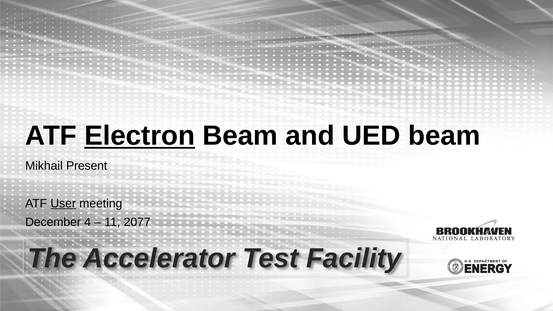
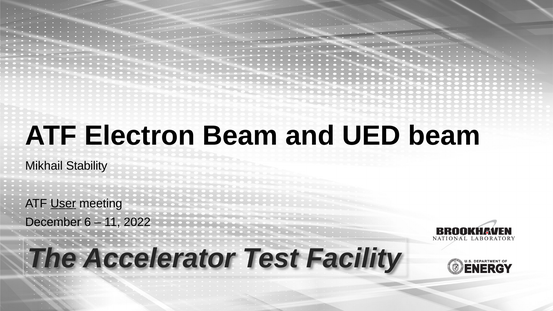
Electron underline: present -> none
Present: Present -> Stability
4: 4 -> 6
2077: 2077 -> 2022
